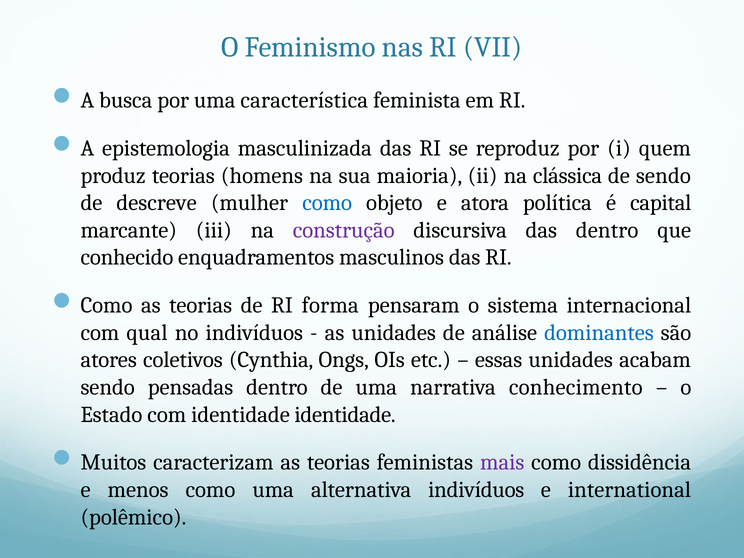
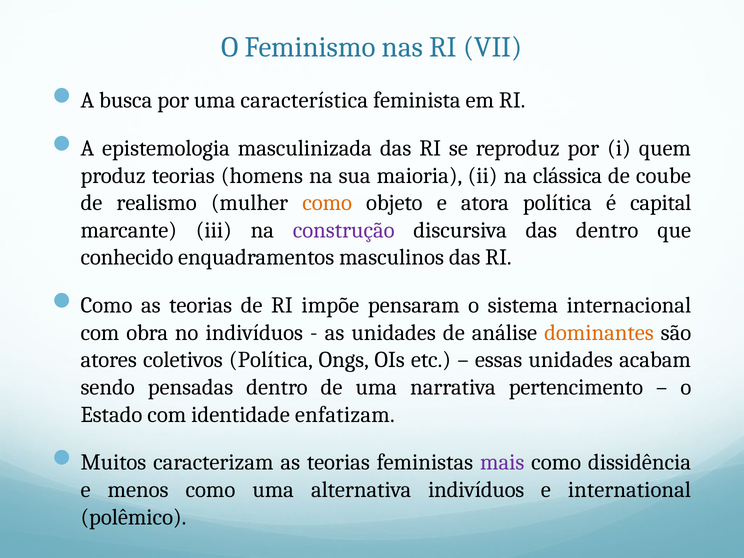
de sendo: sendo -> coube
descreve: descreve -> realismo
como at (327, 203) colour: blue -> orange
forma: forma -> impõe
qual: qual -> obra
dominantes colour: blue -> orange
coletivos Cynthia: Cynthia -> Política
conhecimento: conhecimento -> pertencimento
identidade identidade: identidade -> enfatizam
